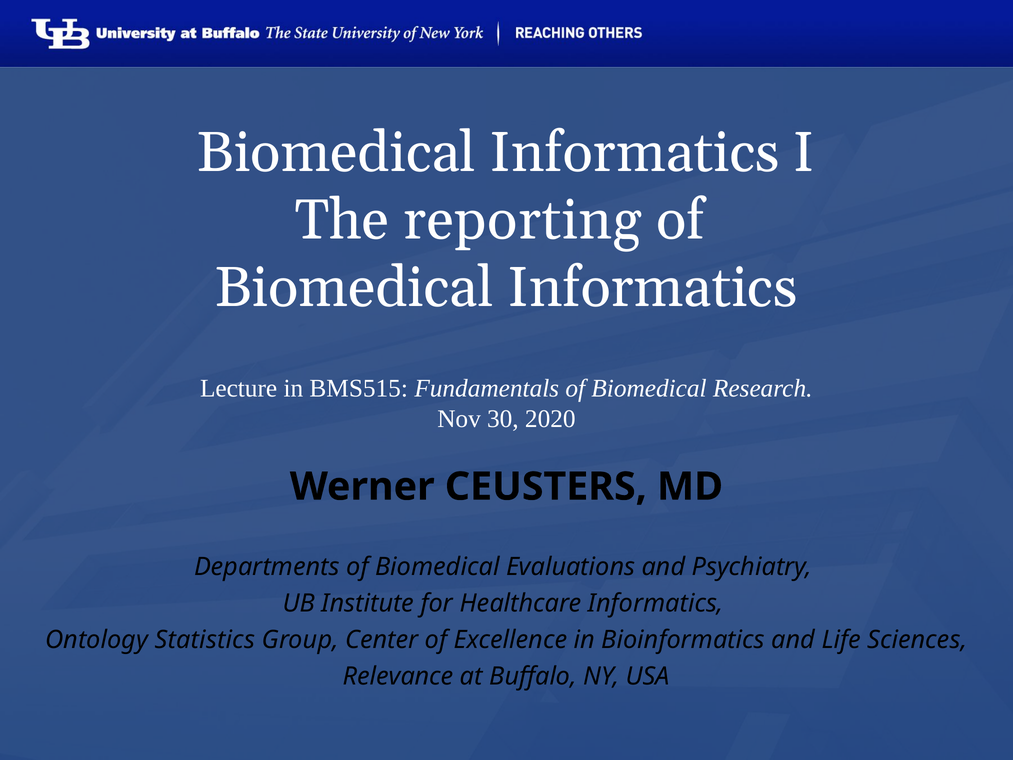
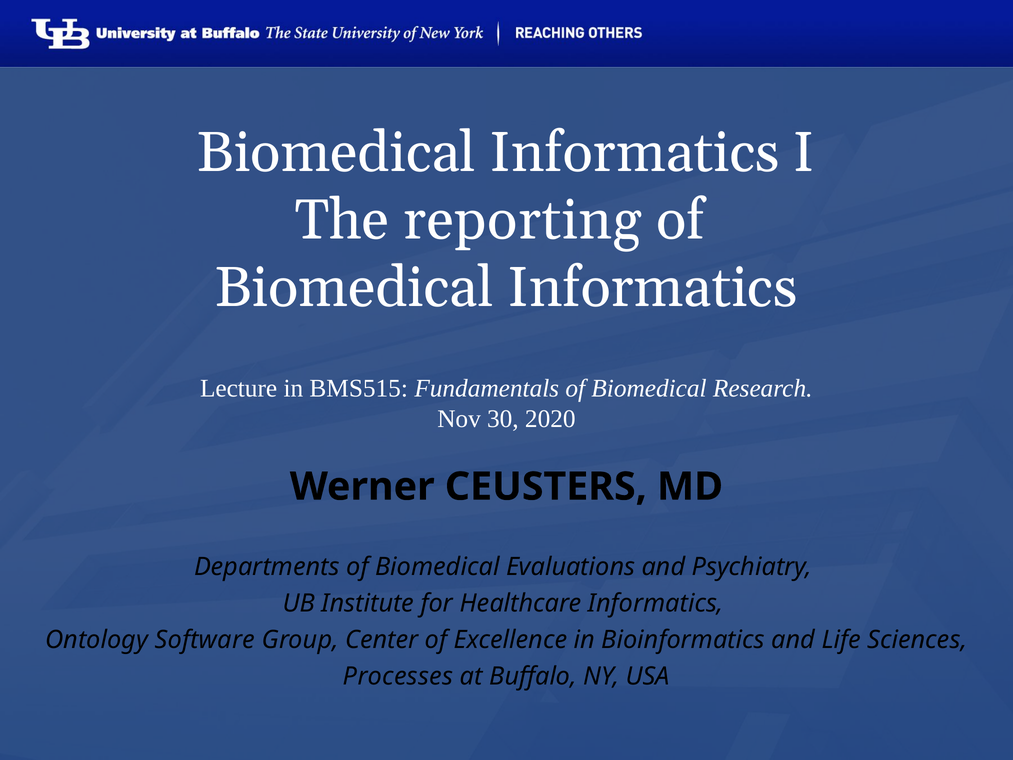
Statistics: Statistics -> Software
Relevance: Relevance -> Processes
